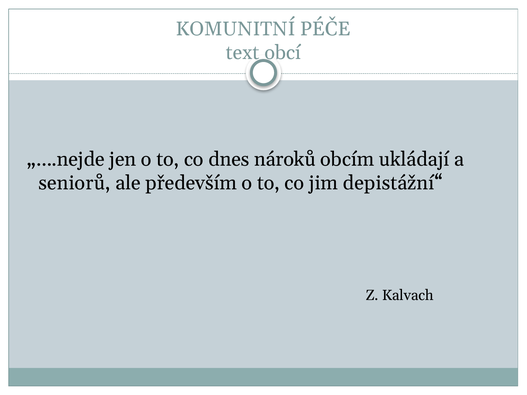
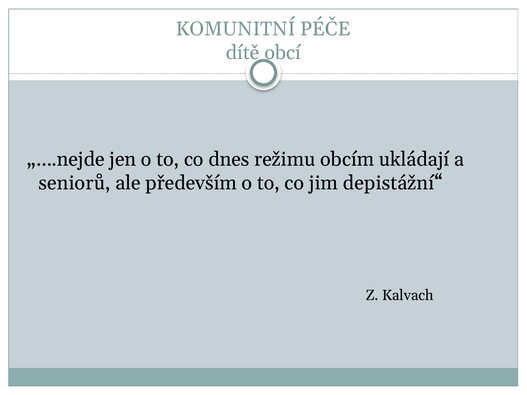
text: text -> dítě
nároků: nároků -> režimu
